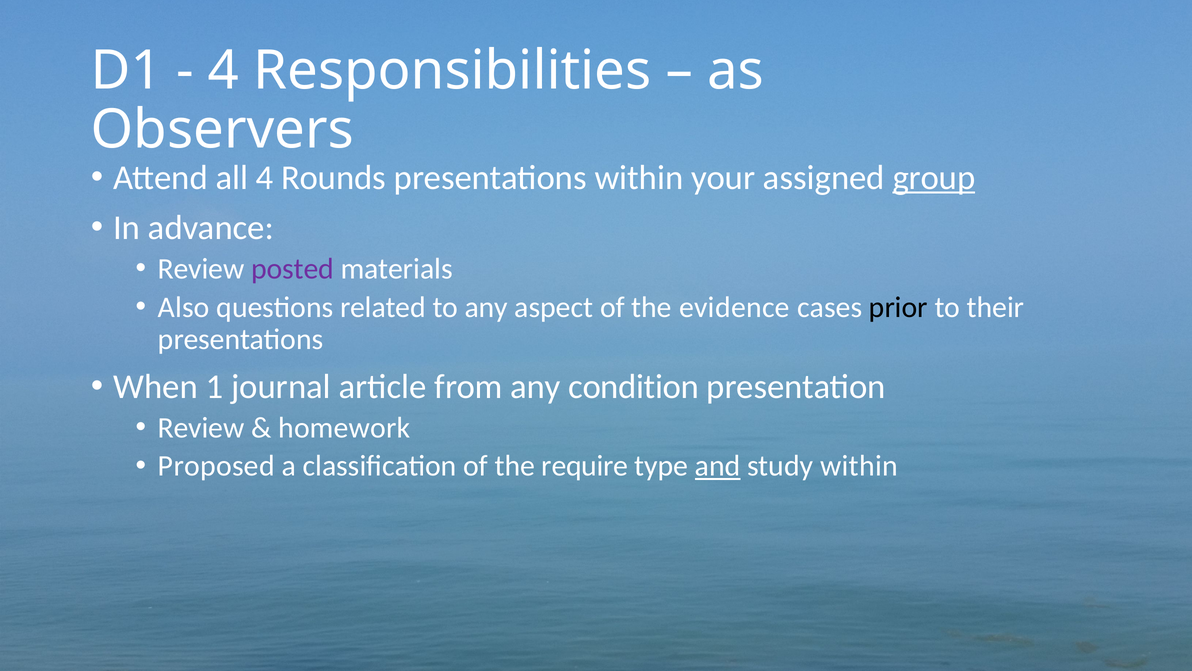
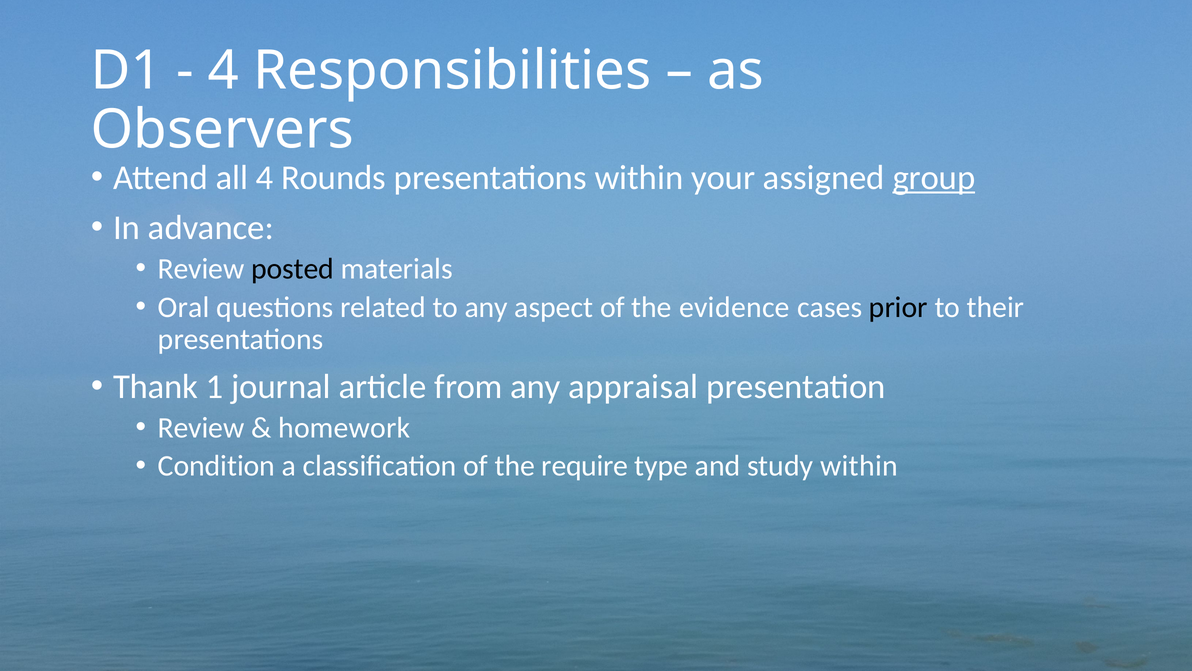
posted colour: purple -> black
Also: Also -> Oral
When: When -> Thank
condition: condition -> appraisal
Proposed: Proposed -> Condition
and underline: present -> none
